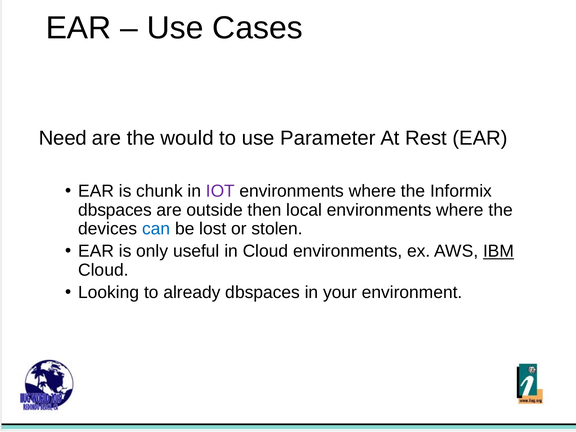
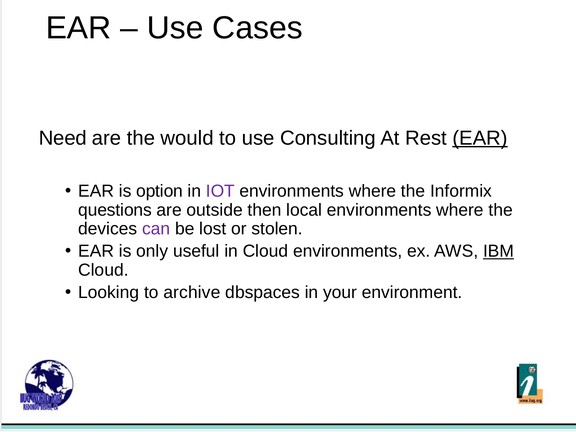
Parameter: Parameter -> Consulting
EAR at (480, 138) underline: none -> present
chunk: chunk -> option
dbspaces at (115, 210): dbspaces -> questions
can colour: blue -> purple
already: already -> archive
